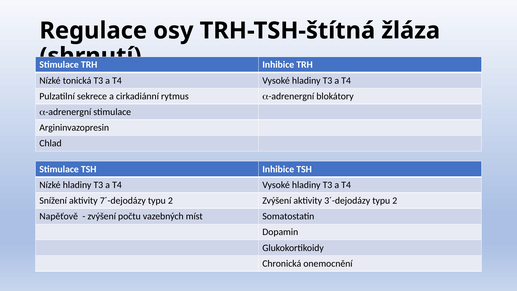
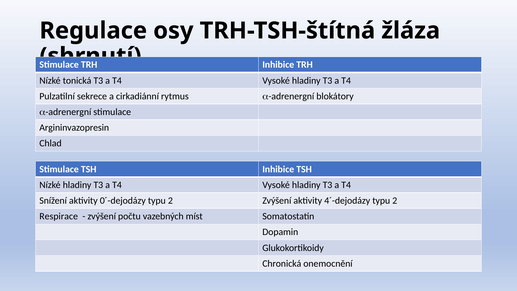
7´-dejodázy: 7´-dejodázy -> 0´-dejodázy
3´-dejodázy: 3´-dejodázy -> 4´-dejodázy
Napěťově: Napěťově -> Respirace
